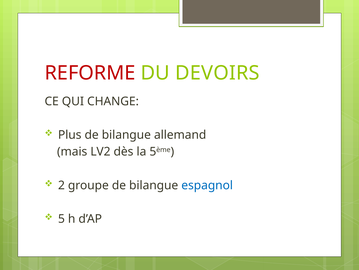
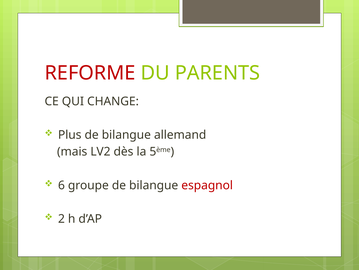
DEVOIRS: DEVOIRS -> PARENTS
2: 2 -> 6
espagnol colour: blue -> red
5: 5 -> 2
